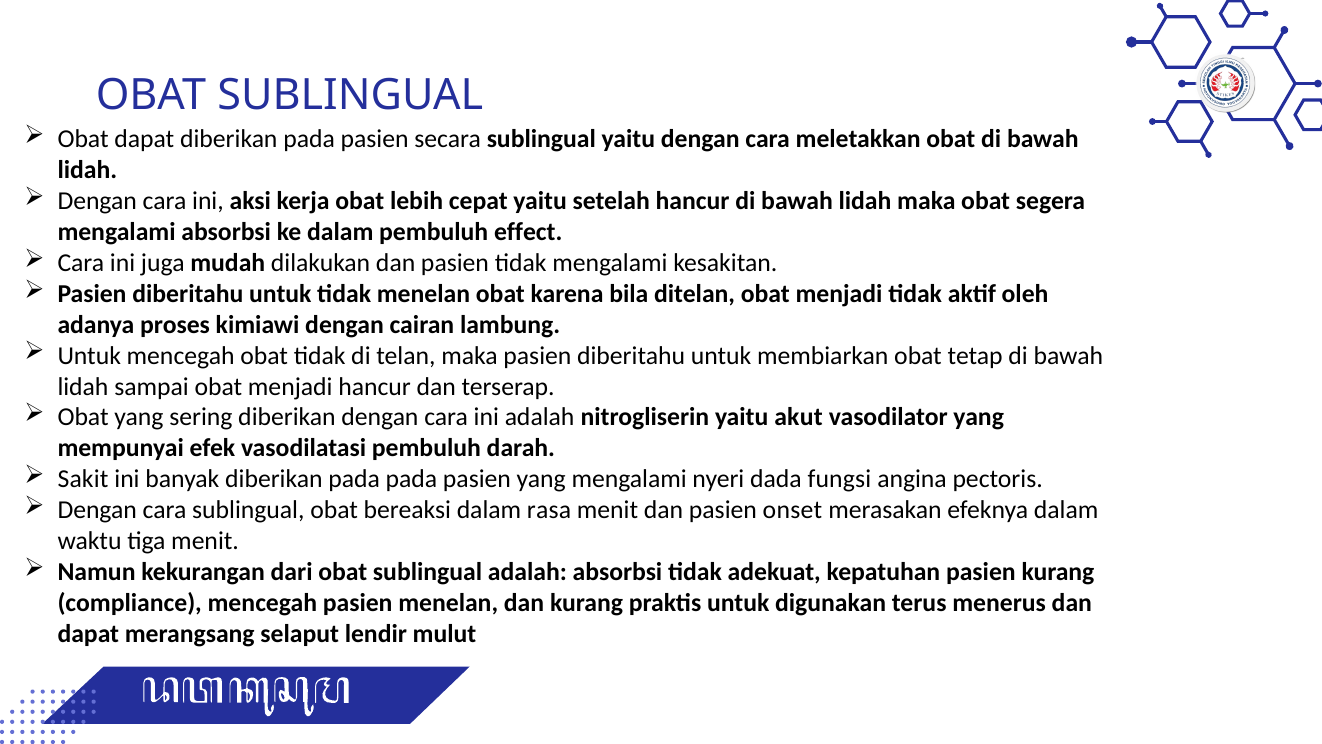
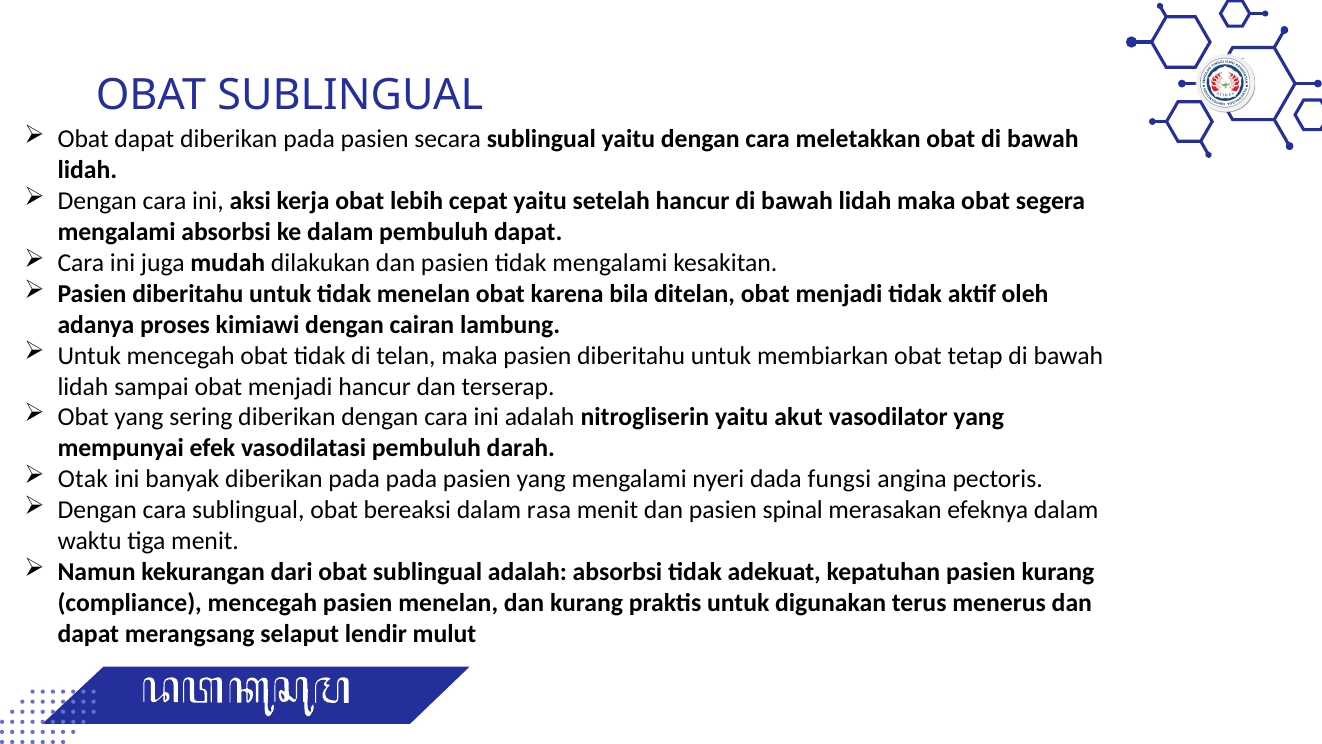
pembuluh effect: effect -> dapat
Sakit: Sakit -> Otak
onset: onset -> spinal
